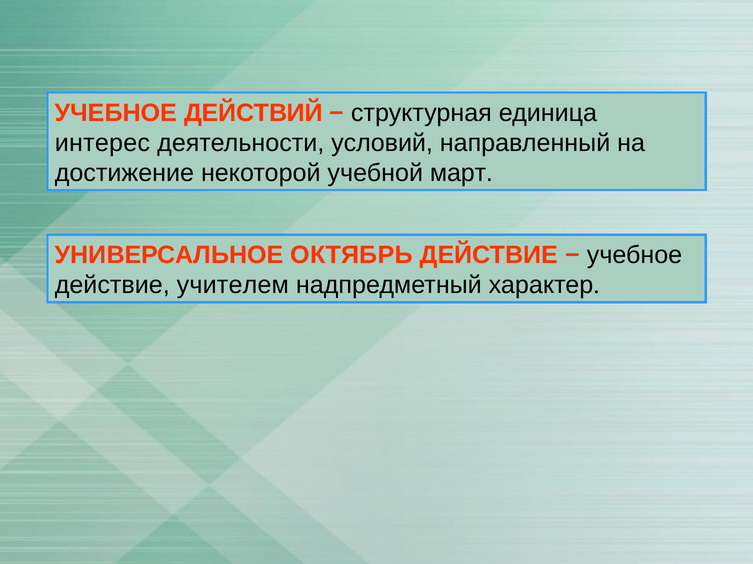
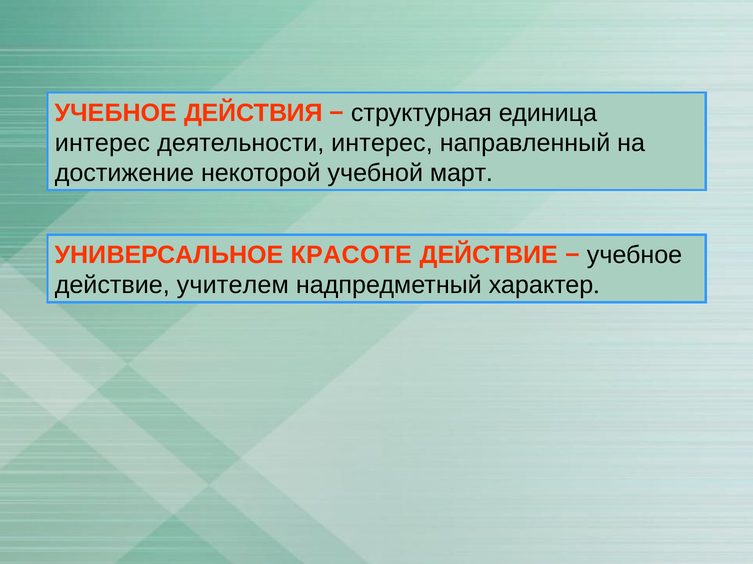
ДЕЙСТВИЙ: ДЕЙСТВИЙ -> ДЕЙСТВИЯ
деятельности условий: условий -> интерес
ОКТЯБРЬ: ОКТЯБРЬ -> КРАСОТЕ
